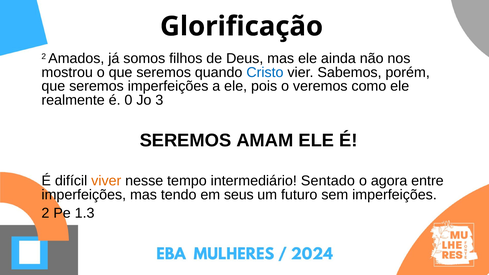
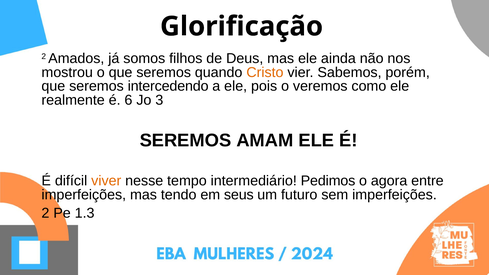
Cristo colour: blue -> orange
seremos imperfeições: imperfeições -> intercedendo
0: 0 -> 6
Sentado: Sentado -> Pedimos
